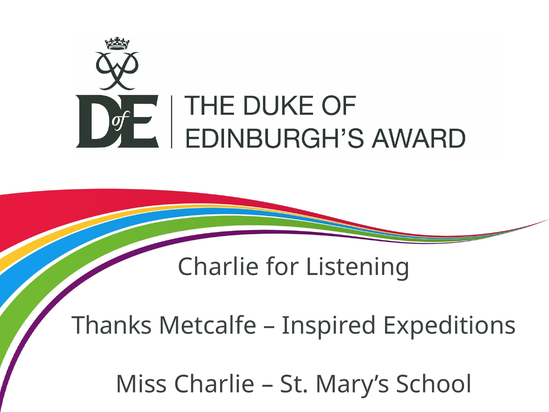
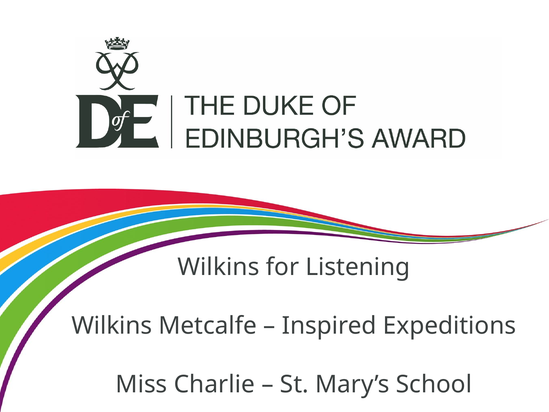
Charlie at (218, 267): Charlie -> Wilkins
Thanks at (112, 326): Thanks -> Wilkins
